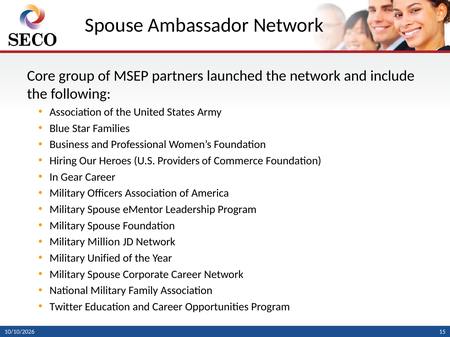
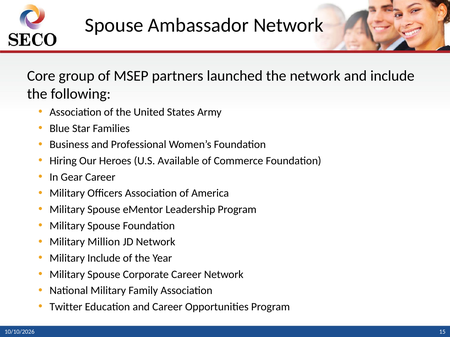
Providers: Providers -> Available
Military Unified: Unified -> Include
